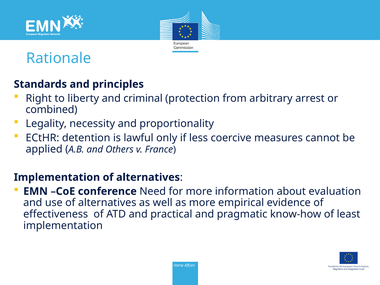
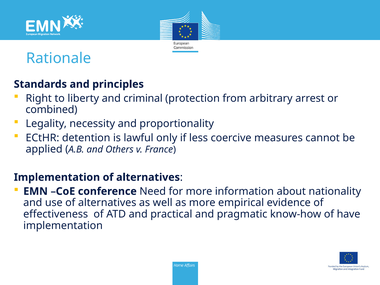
evaluation: evaluation -> nationality
least: least -> have
